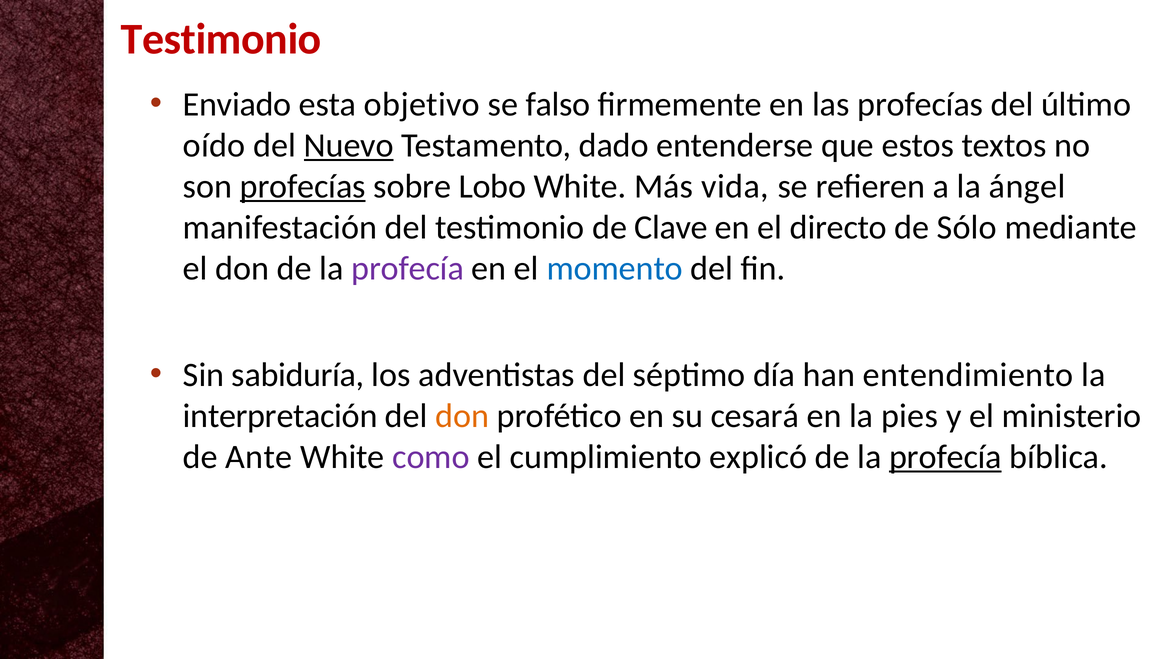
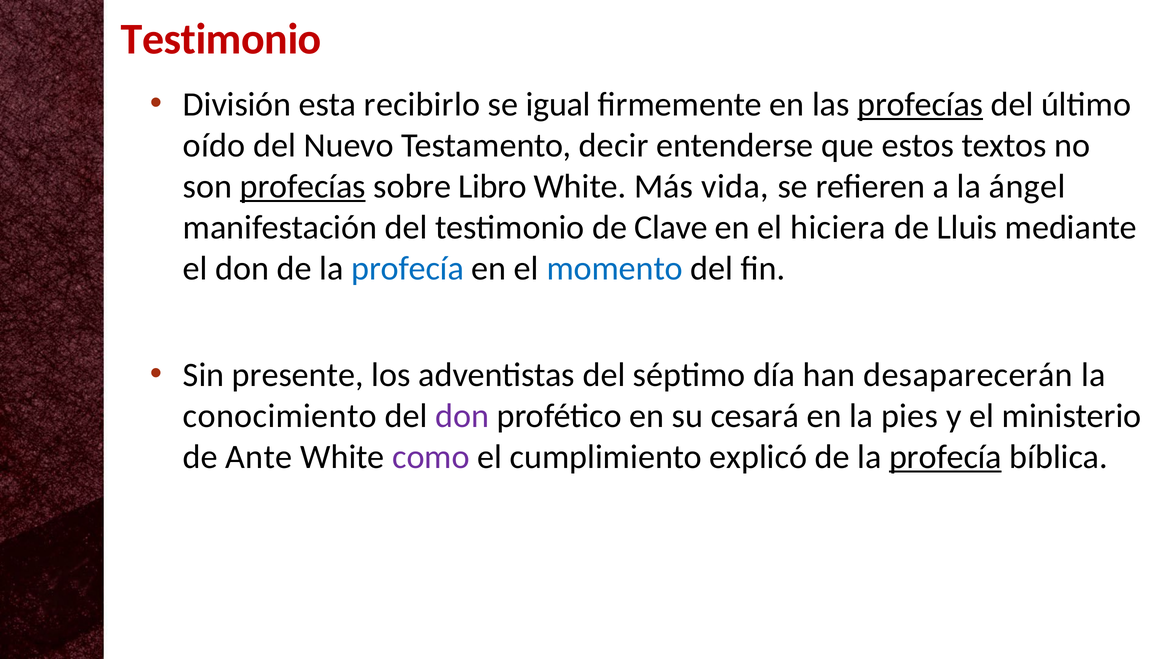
Enviado: Enviado -> División
objetivo: objetivo -> recibirlo
falso: falso -> igual
profecías at (920, 104) underline: none -> present
Nuevo underline: present -> none
dado: dado -> decir
Lobo: Lobo -> Libro
directo: directo -> hiciera
Sólo: Sólo -> Lluis
profecía at (408, 268) colour: purple -> blue
sabiduría: sabiduría -> presente
entendimiento: entendimiento -> desaparecerán
interpretación: interpretación -> conocimiento
don at (462, 416) colour: orange -> purple
